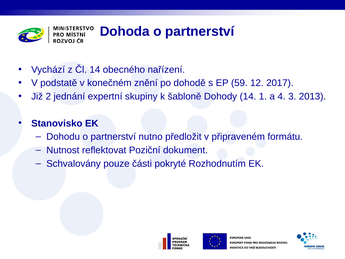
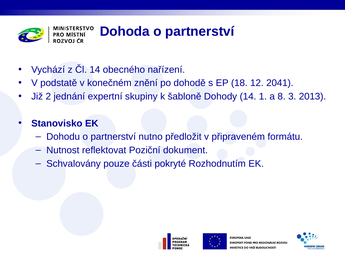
59: 59 -> 18
2017: 2017 -> 2041
4: 4 -> 8
